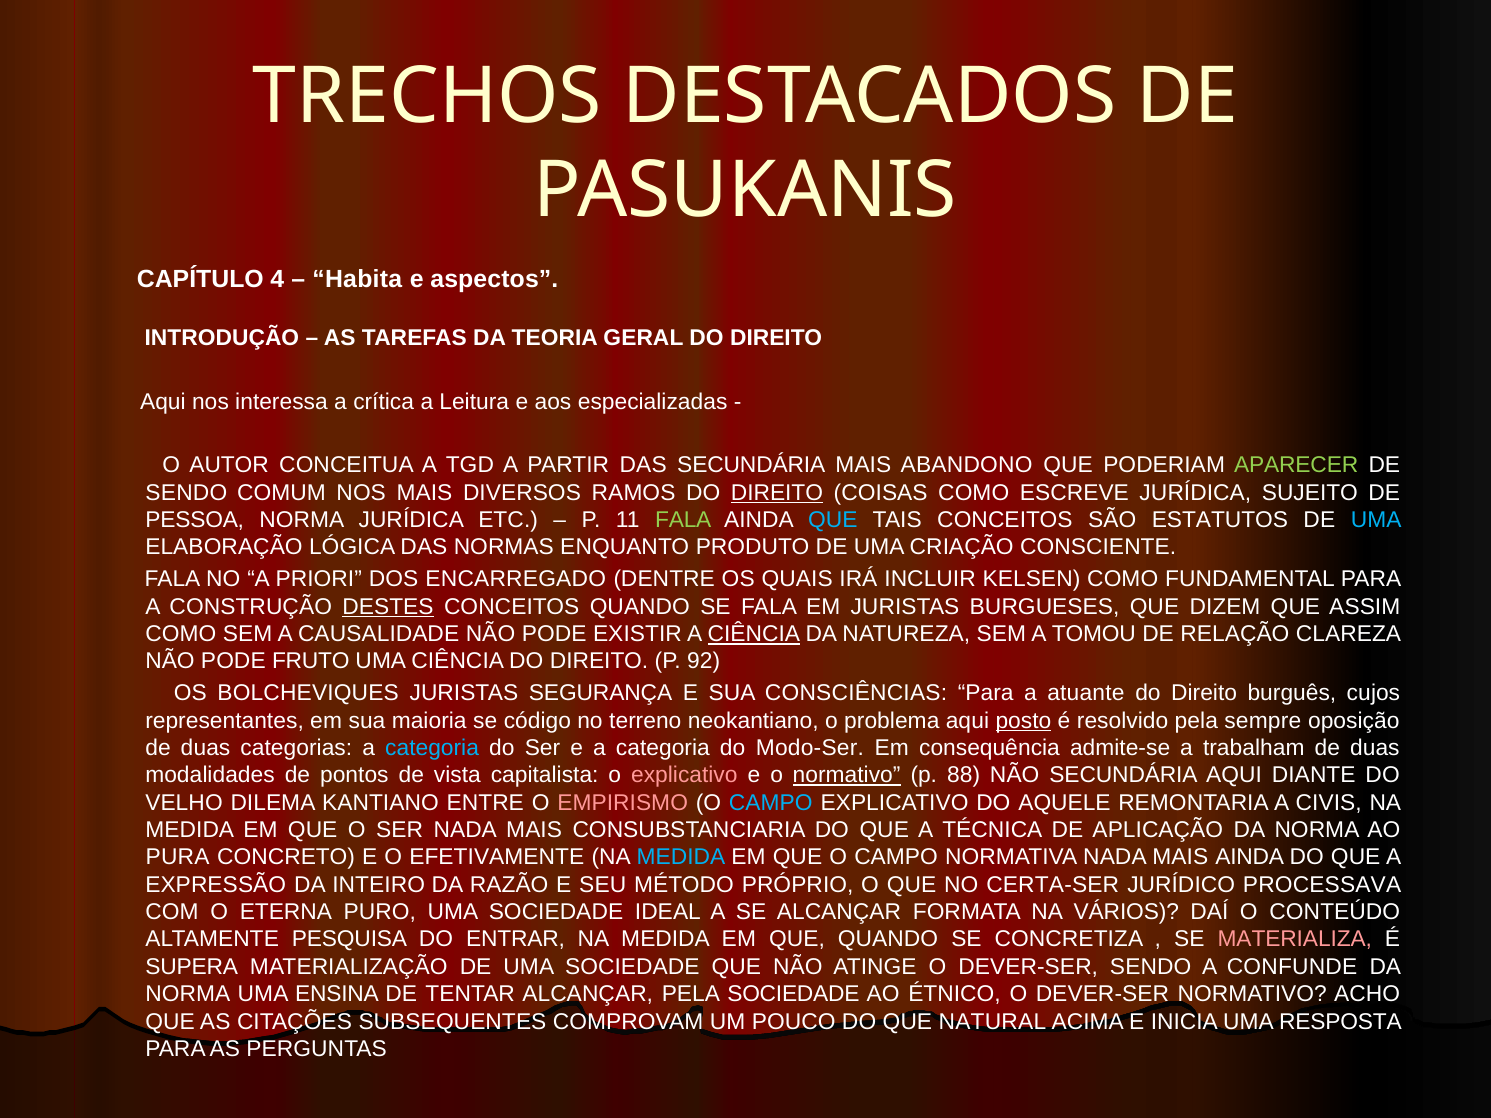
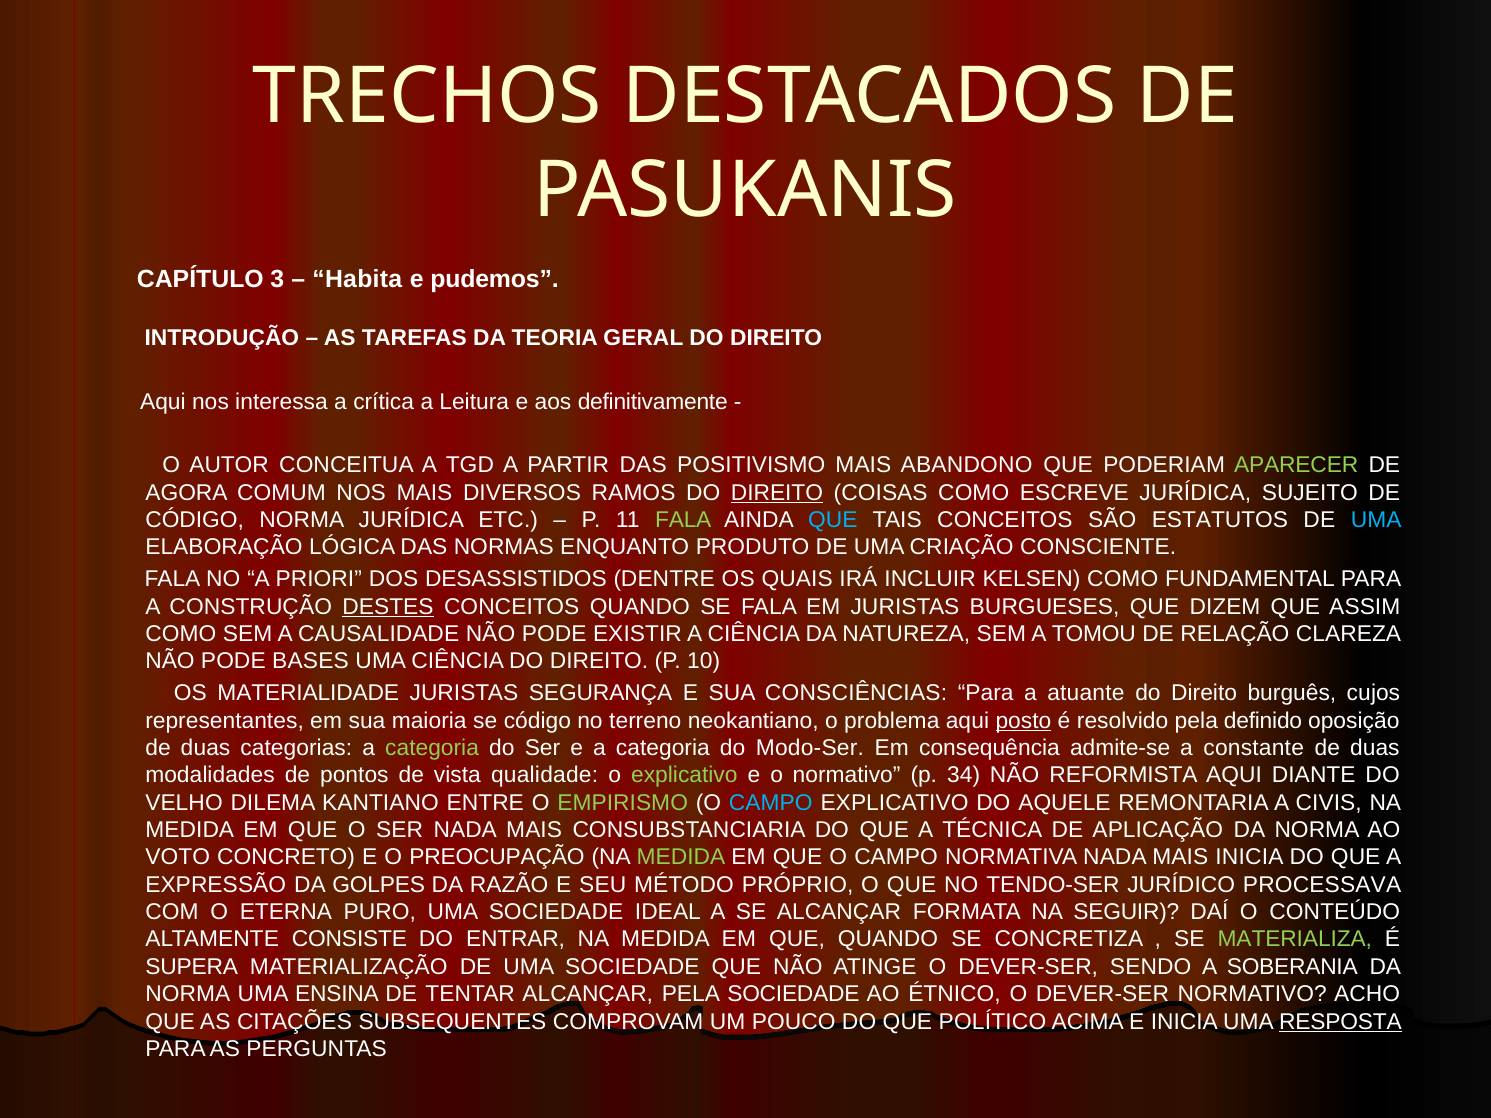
4: 4 -> 3
aspectos: aspectos -> pudemos
especializadas: especializadas -> definitivamente
DAS SECUNDÁRIA: SECUNDÁRIA -> POSITIVISMO
SENDO at (186, 493): SENDO -> AGORA
PESSOA at (195, 520): PESSOA -> CÓDIGO
ENCARREGADO: ENCARREGADO -> DESASSISTIDOS
CIÊNCIA at (754, 634) underline: present -> none
FRUTO: FRUTO -> BASES
92: 92 -> 10
BOLCHEVIQUES: BOLCHEVIQUES -> MATERIALIDADE
sempre: sempre -> definido
categoria at (432, 748) colour: light blue -> light green
trabalham: trabalham -> constante
capitalista: capitalista -> qualidade
explicativo at (684, 776) colour: pink -> light green
normativo at (847, 776) underline: present -> none
88: 88 -> 34
NÃO SECUNDÁRIA: SECUNDÁRIA -> REFORMISTA
EMPIRISMO colour: pink -> light green
PURA: PURA -> VOTO
EFETIVAMENTE: EFETIVAMENTE -> PREOCUPAÇÃO
MEDIDA at (681, 858) colour: light blue -> light green
MAIS AINDA: AINDA -> INICIA
INTEIRO: INTEIRO -> GOLPES
CERTA-SER: CERTA-SER -> TENDO-SER
VÁRIOS: VÁRIOS -> SEGUIR
PESQUISA: PESQUISA -> CONSISTE
MATERIALIZA colour: pink -> light green
CONFUNDE: CONFUNDE -> SOBERANIA
NATURAL: NATURAL -> POLÍTICO
RESPOSTA underline: none -> present
